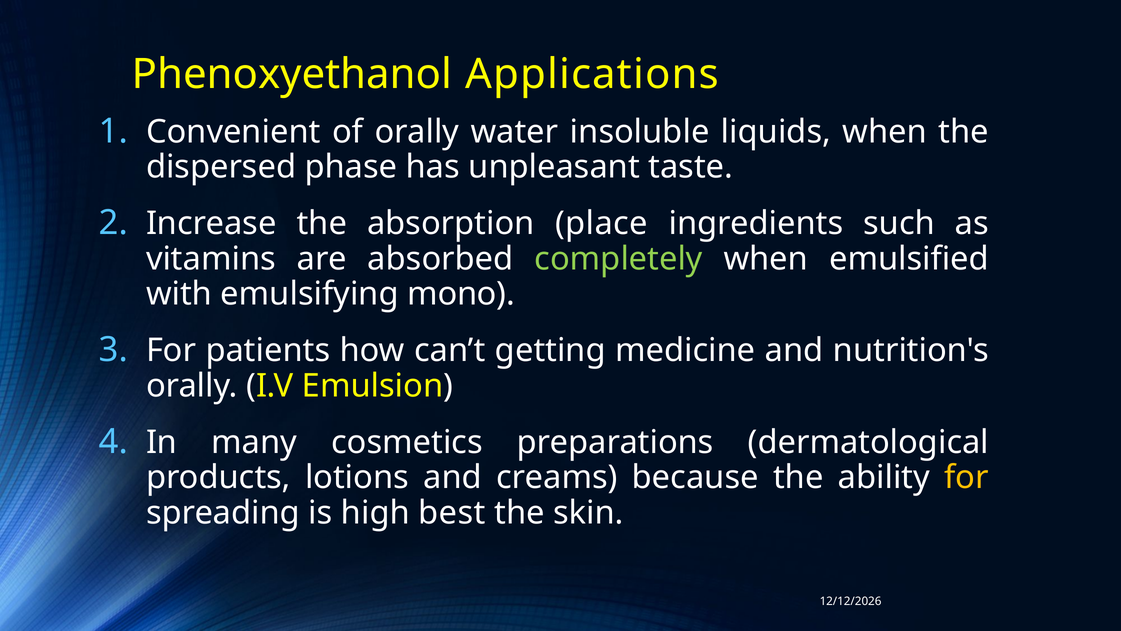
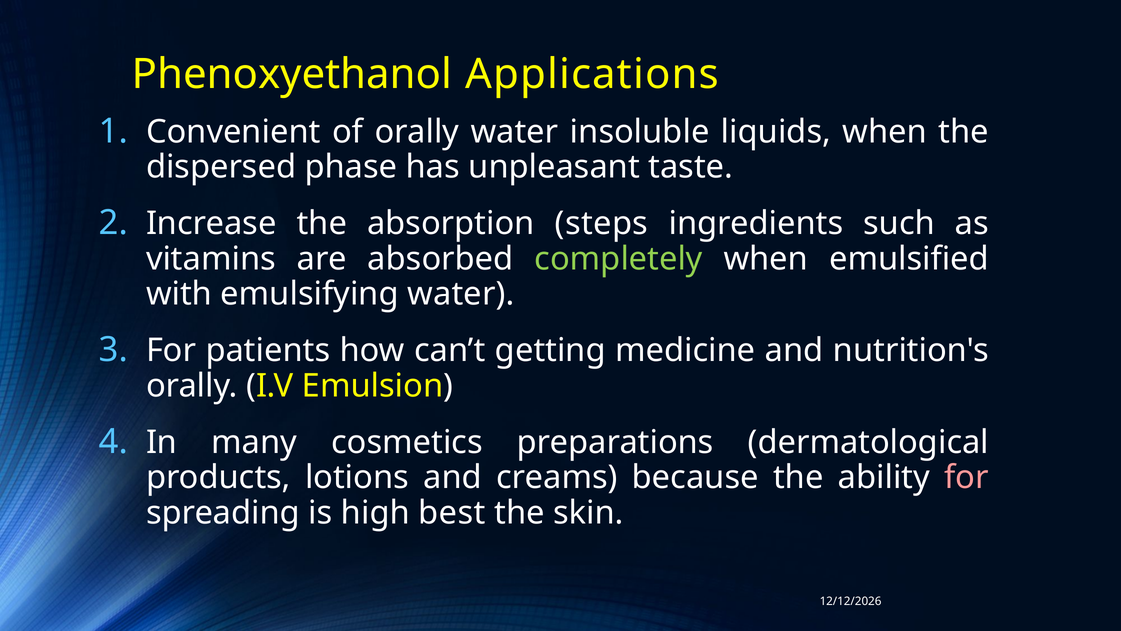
place: place -> steps
emulsifying mono: mono -> water
for at (967, 477) colour: yellow -> pink
